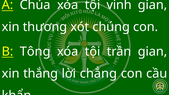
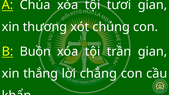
vinh: vinh -> tươi
Tông: Tông -> Buồn
